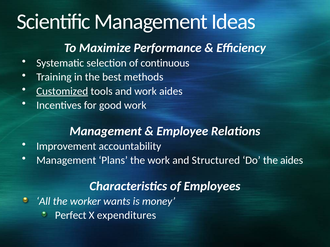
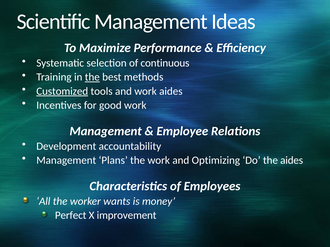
the at (92, 77) underline: none -> present
Improvement: Improvement -> Development
Structured: Structured -> Optimizing
expenditures: expenditures -> improvement
